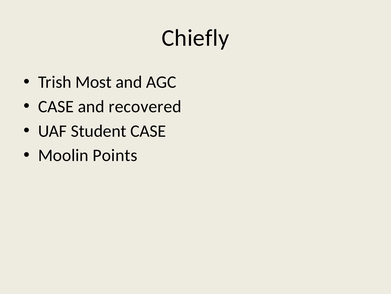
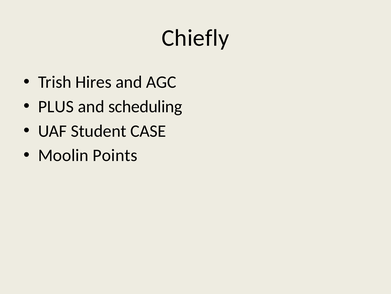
Most: Most -> Hires
CASE at (56, 106): CASE -> PLUS
recovered: recovered -> scheduling
